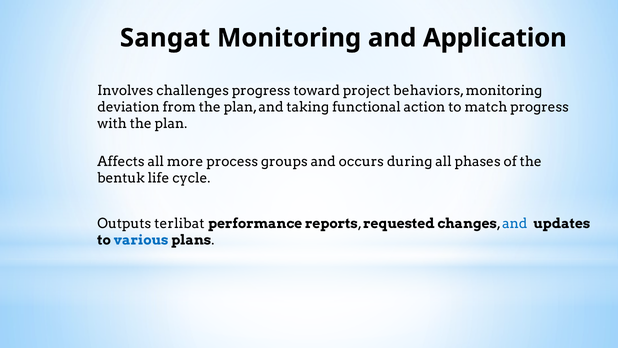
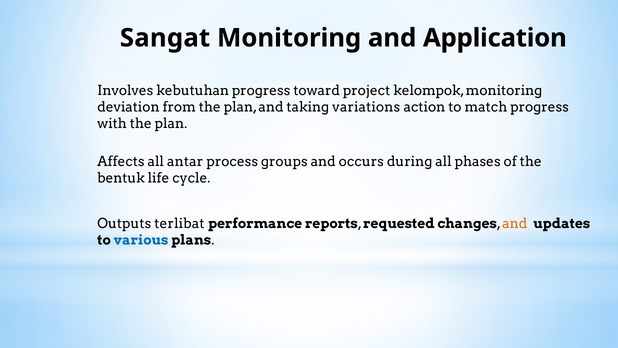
challenges: challenges -> kebutuhan
behaviors: behaviors -> kelompok
functional: functional -> variations
more: more -> antar
and at (515, 224) colour: blue -> orange
